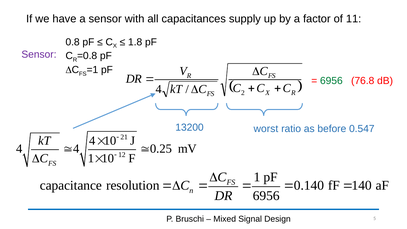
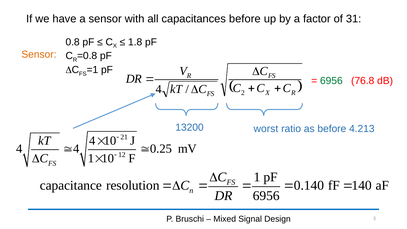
capacitances supply: supply -> before
11: 11 -> 31
Sensor at (39, 54) colour: purple -> orange
0.547: 0.547 -> 4.213
